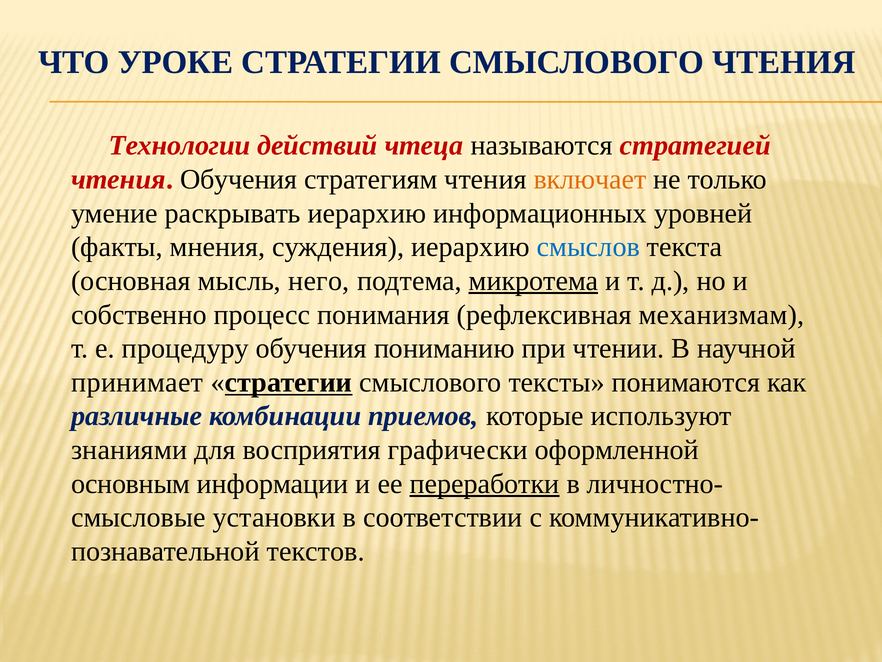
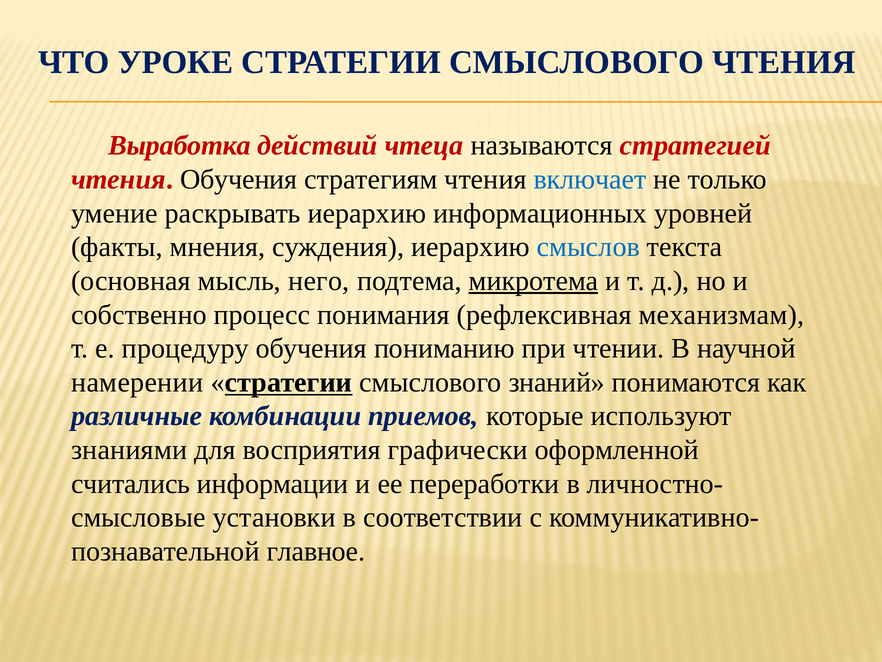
Технологии: Технологии -> Выработка
включает colour: orange -> blue
принимает: принимает -> намерении
тексты: тексты -> знаний
основным: основным -> считались
переработки underline: present -> none
текстов: текстов -> главное
